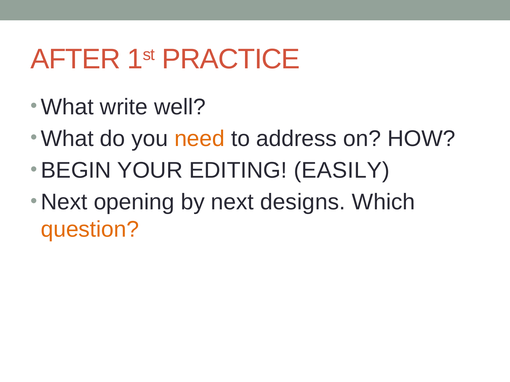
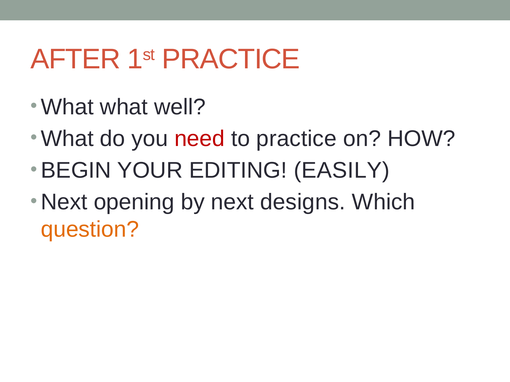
What write: write -> what
need colour: orange -> red
to address: address -> practice
